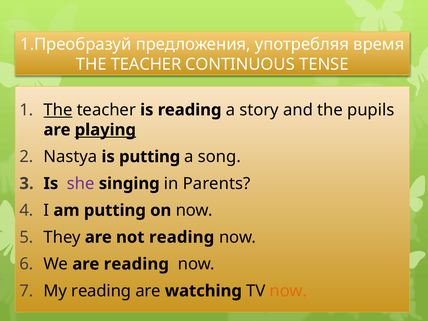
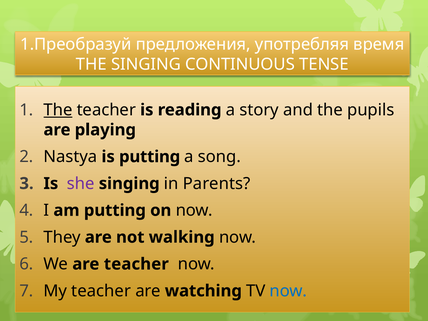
TEACHER at (146, 64): TEACHER -> SINGING
playing underline: present -> none
not reading: reading -> walking
are reading: reading -> teacher
My reading: reading -> teacher
now at (288, 291) colour: orange -> blue
